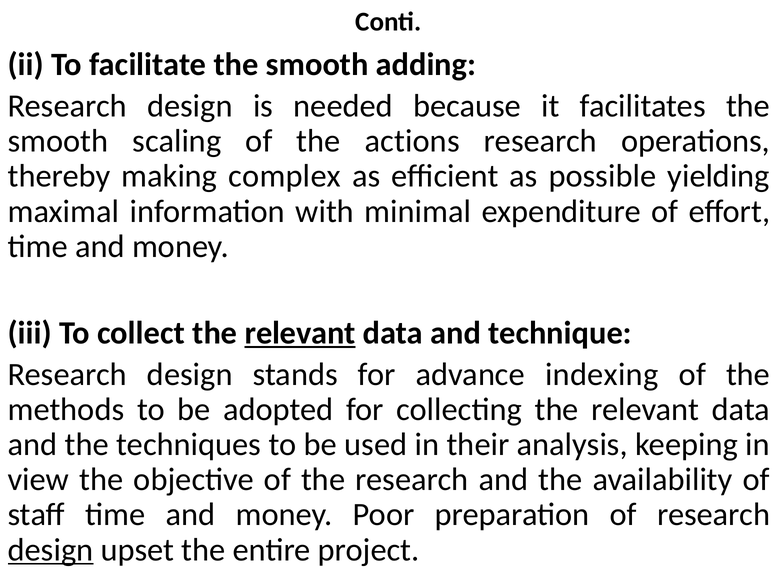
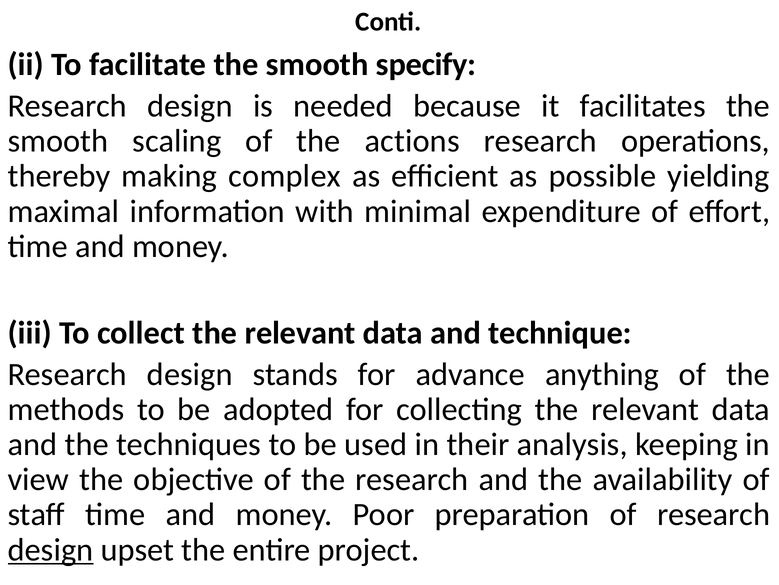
adding: adding -> specify
relevant at (300, 333) underline: present -> none
indexing: indexing -> anything
